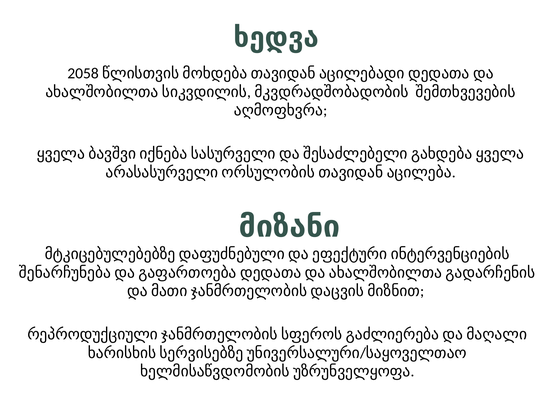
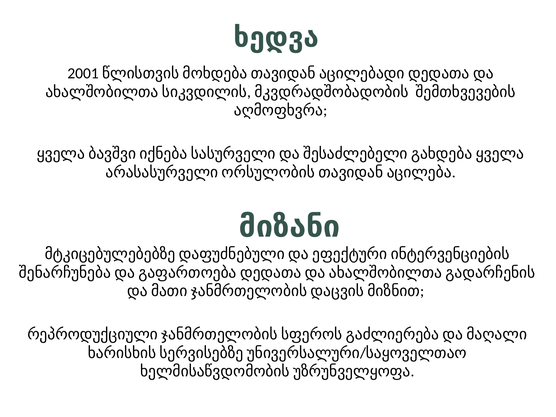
2058: 2058 -> 2001
